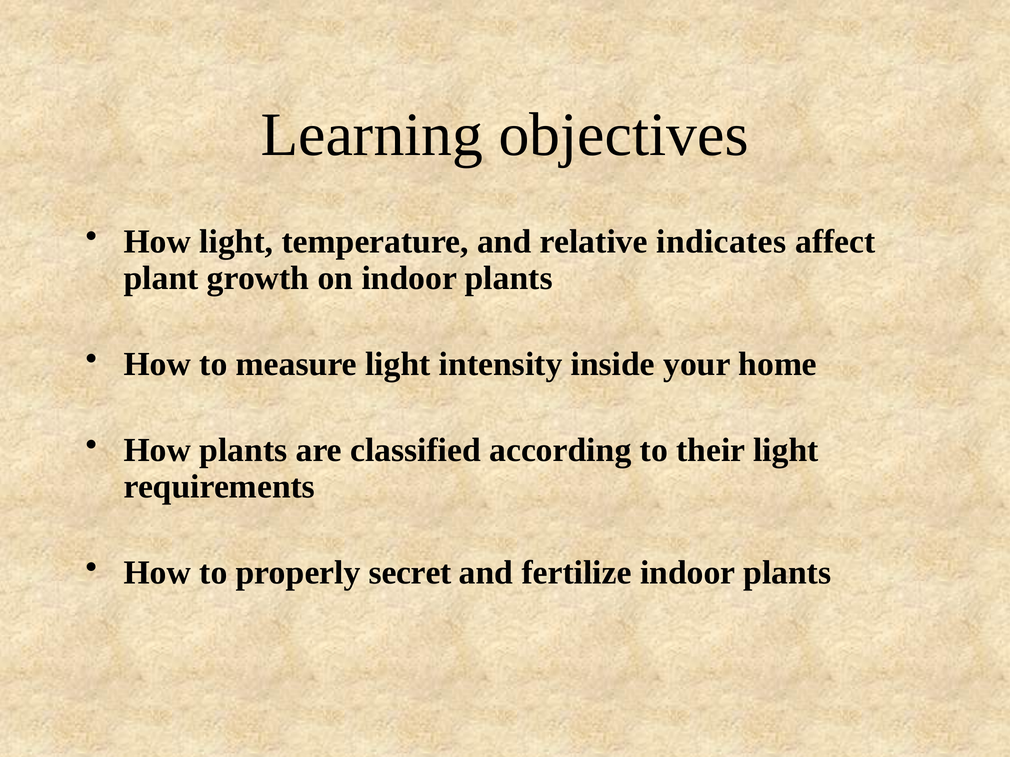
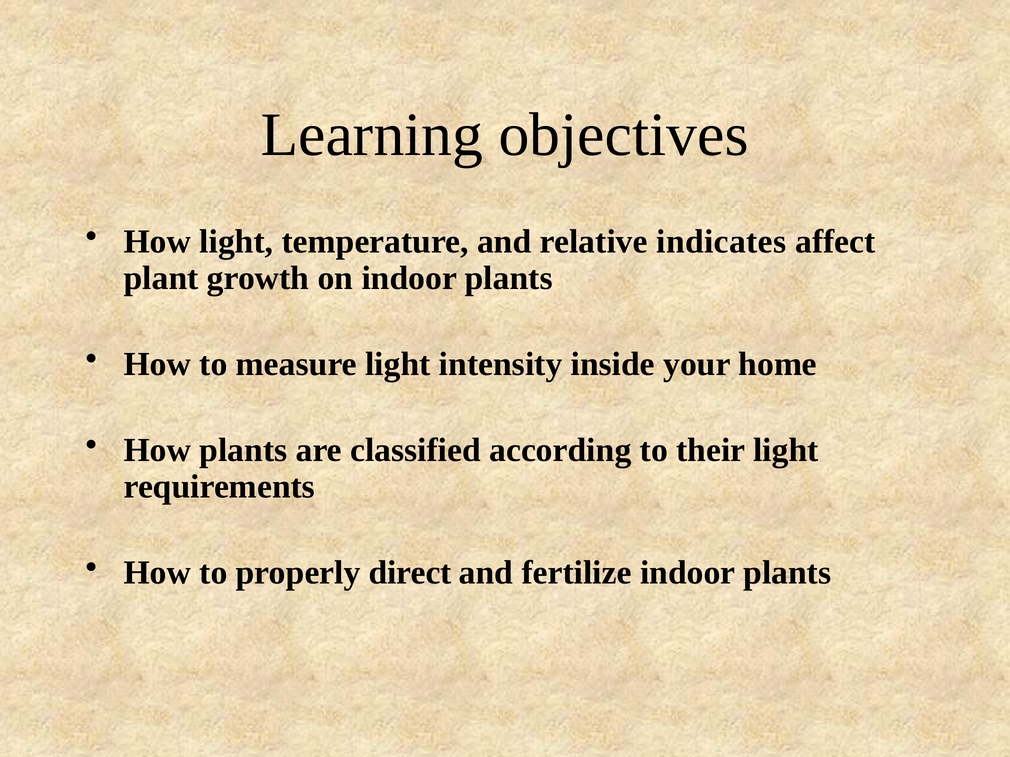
secret: secret -> direct
